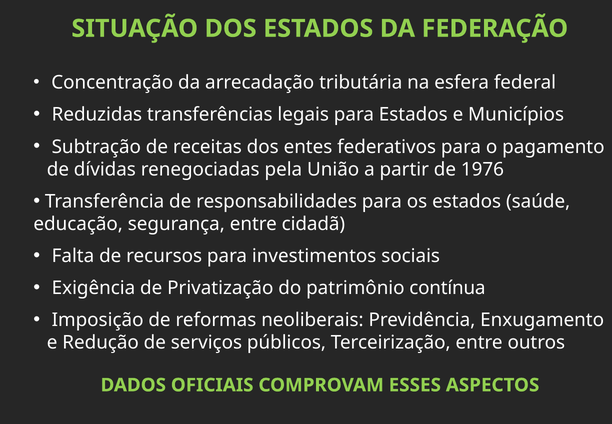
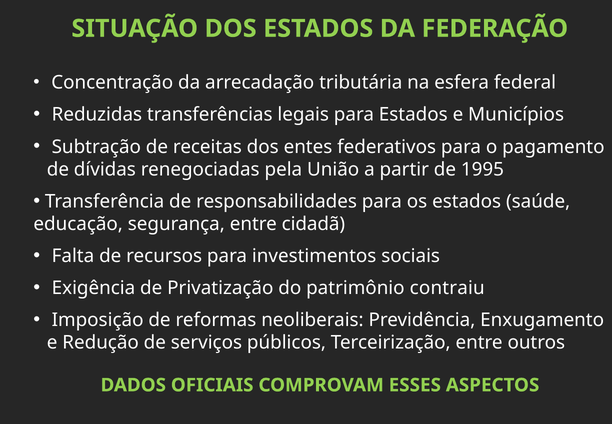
1976: 1976 -> 1995
contínua: contínua -> contraiu
